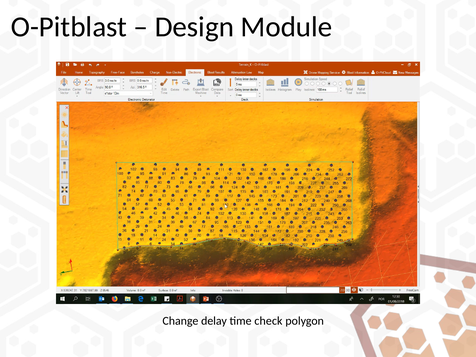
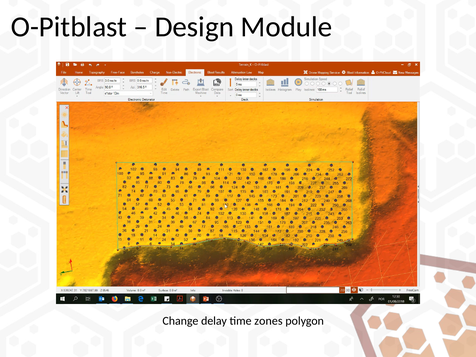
check: check -> zones
